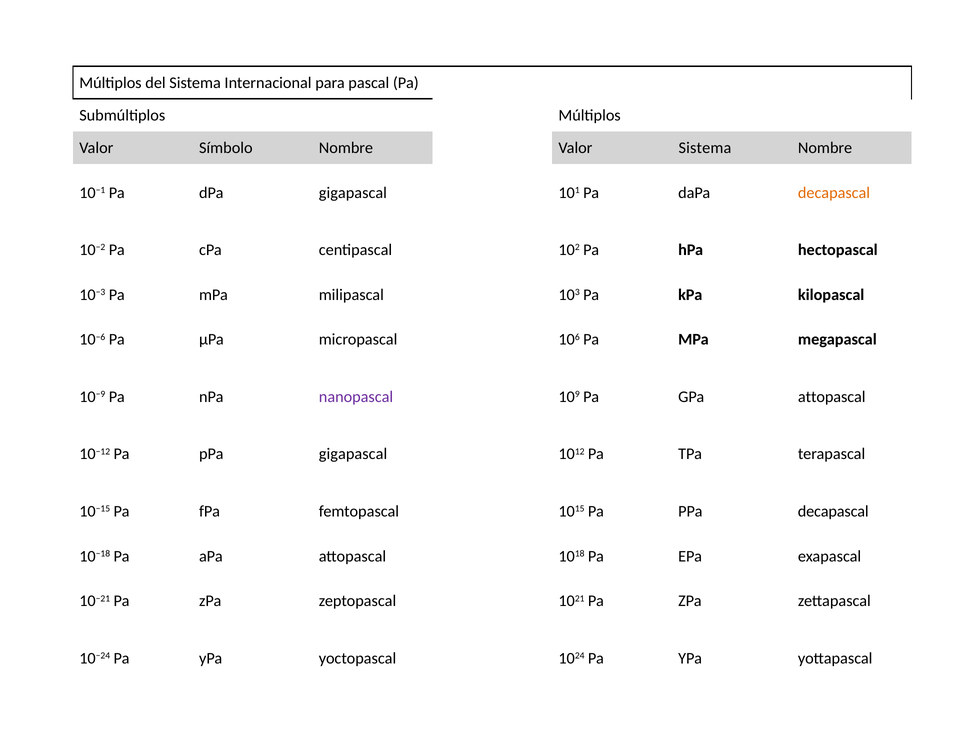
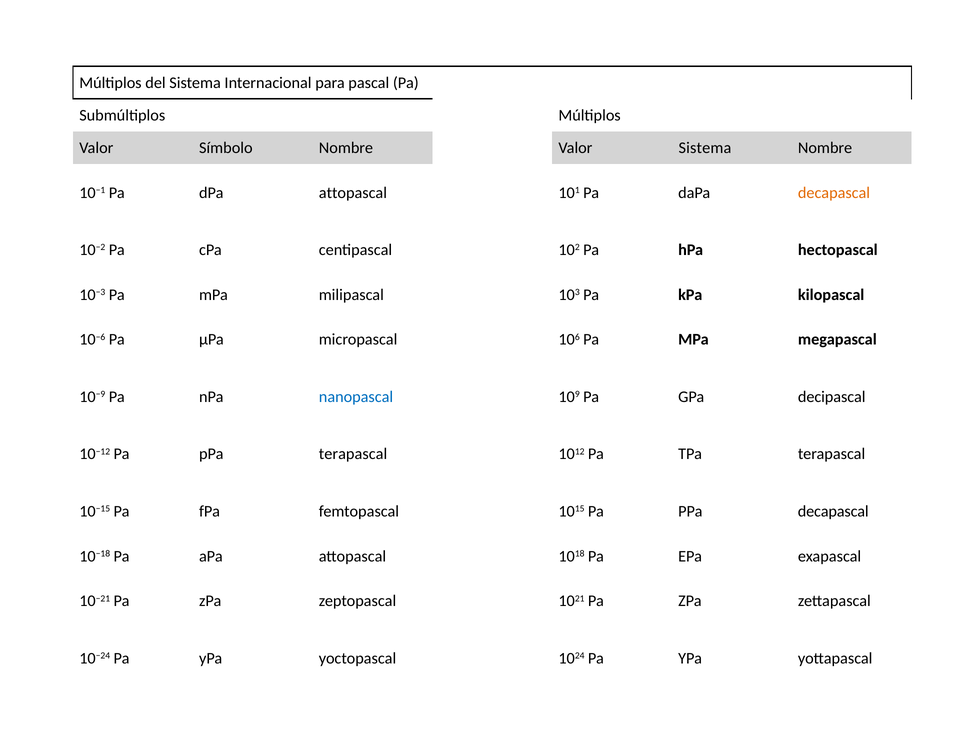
dPa gigapascal: gigapascal -> attopascal
nanopascal colour: purple -> blue
GPa attopascal: attopascal -> decipascal
pPa gigapascal: gigapascal -> terapascal
